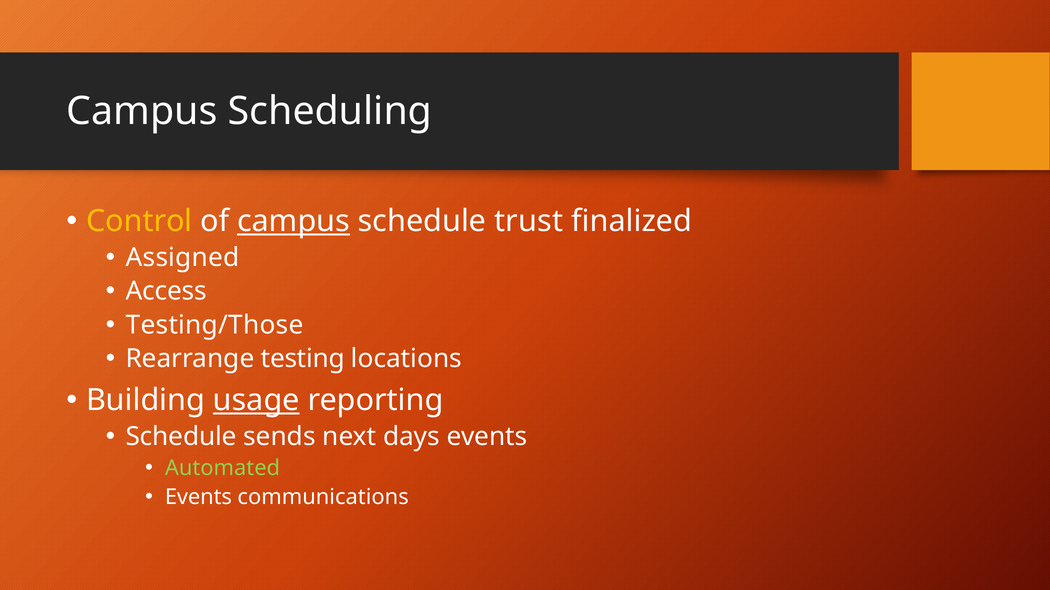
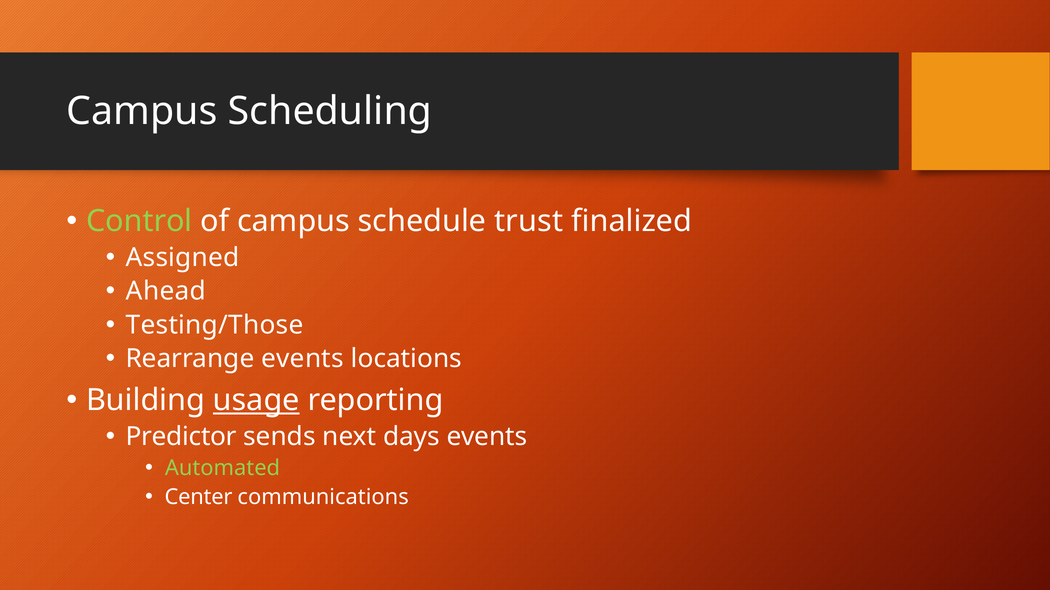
Control colour: yellow -> light green
campus at (294, 222) underline: present -> none
Access: Access -> Ahead
Rearrange testing: testing -> events
Schedule at (181, 437): Schedule -> Predictor
Events at (198, 497): Events -> Center
